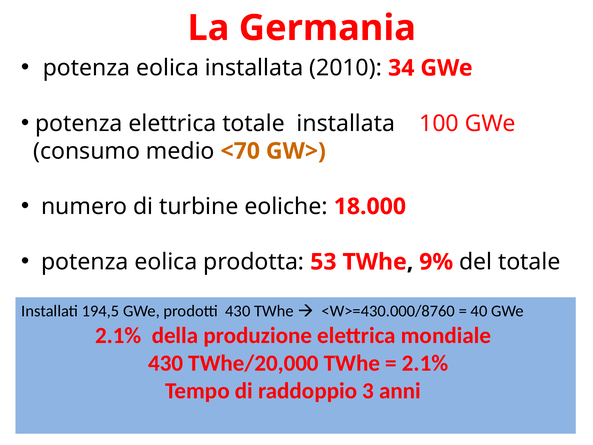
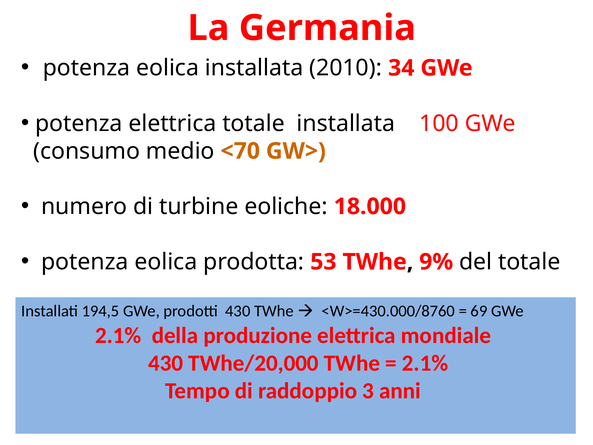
40: 40 -> 69
